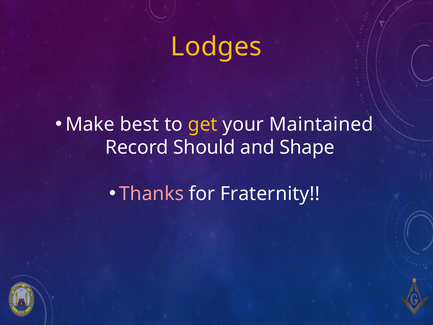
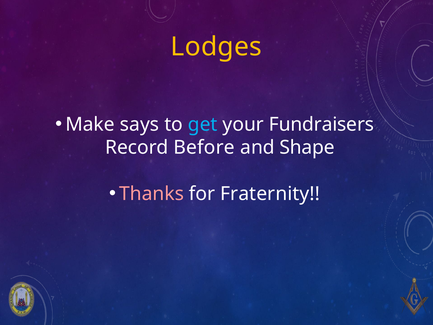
best: best -> says
get colour: yellow -> light blue
Maintained: Maintained -> Fundraisers
Should: Should -> Before
